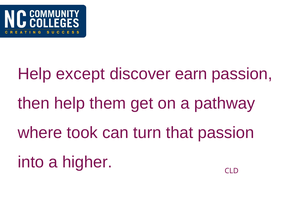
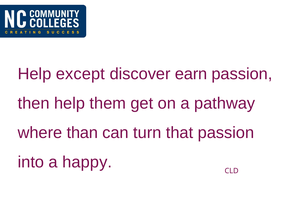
took: took -> than
higher: higher -> happy
